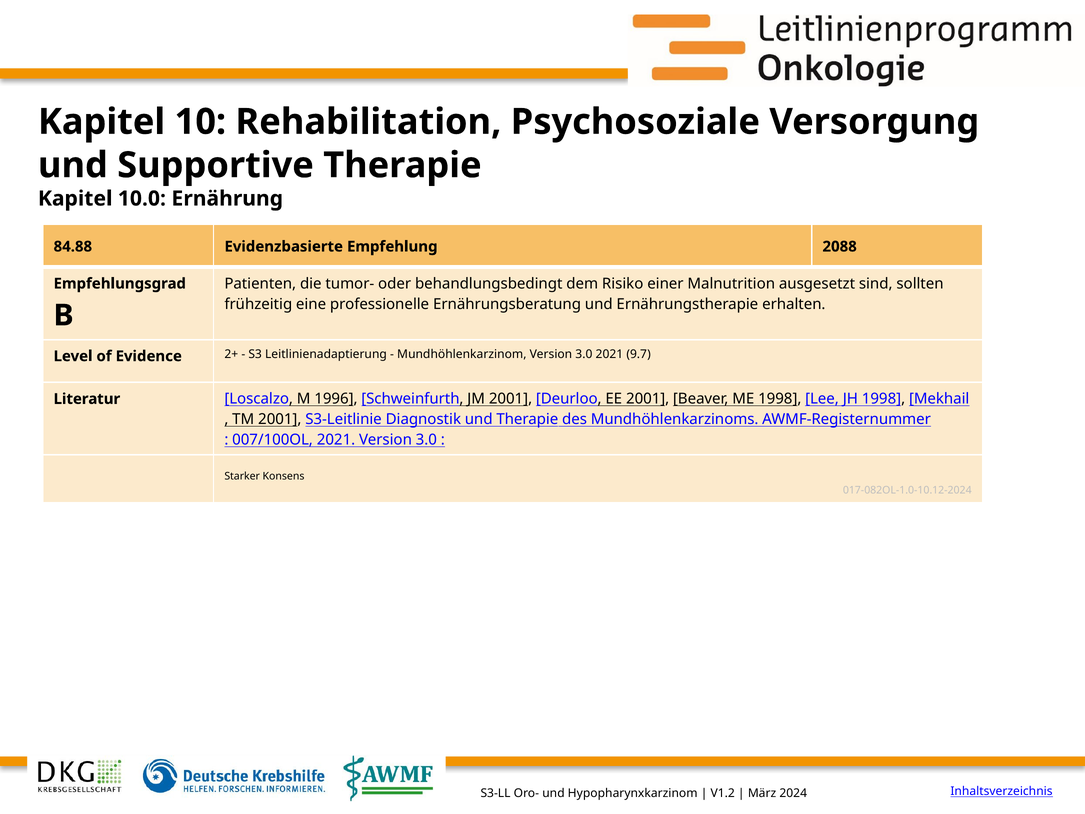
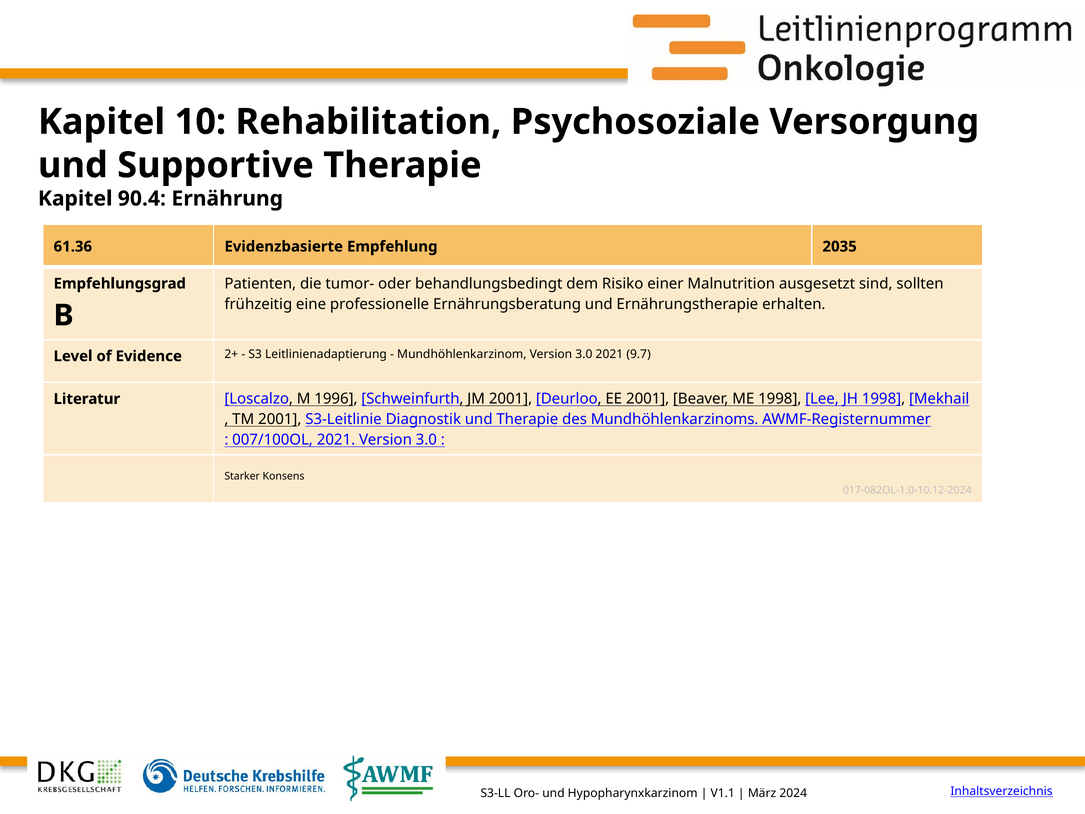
10.0: 10.0 -> 90.4
84.88: 84.88 -> 61.36
2088: 2088 -> 2035
V1.2: V1.2 -> V1.1
